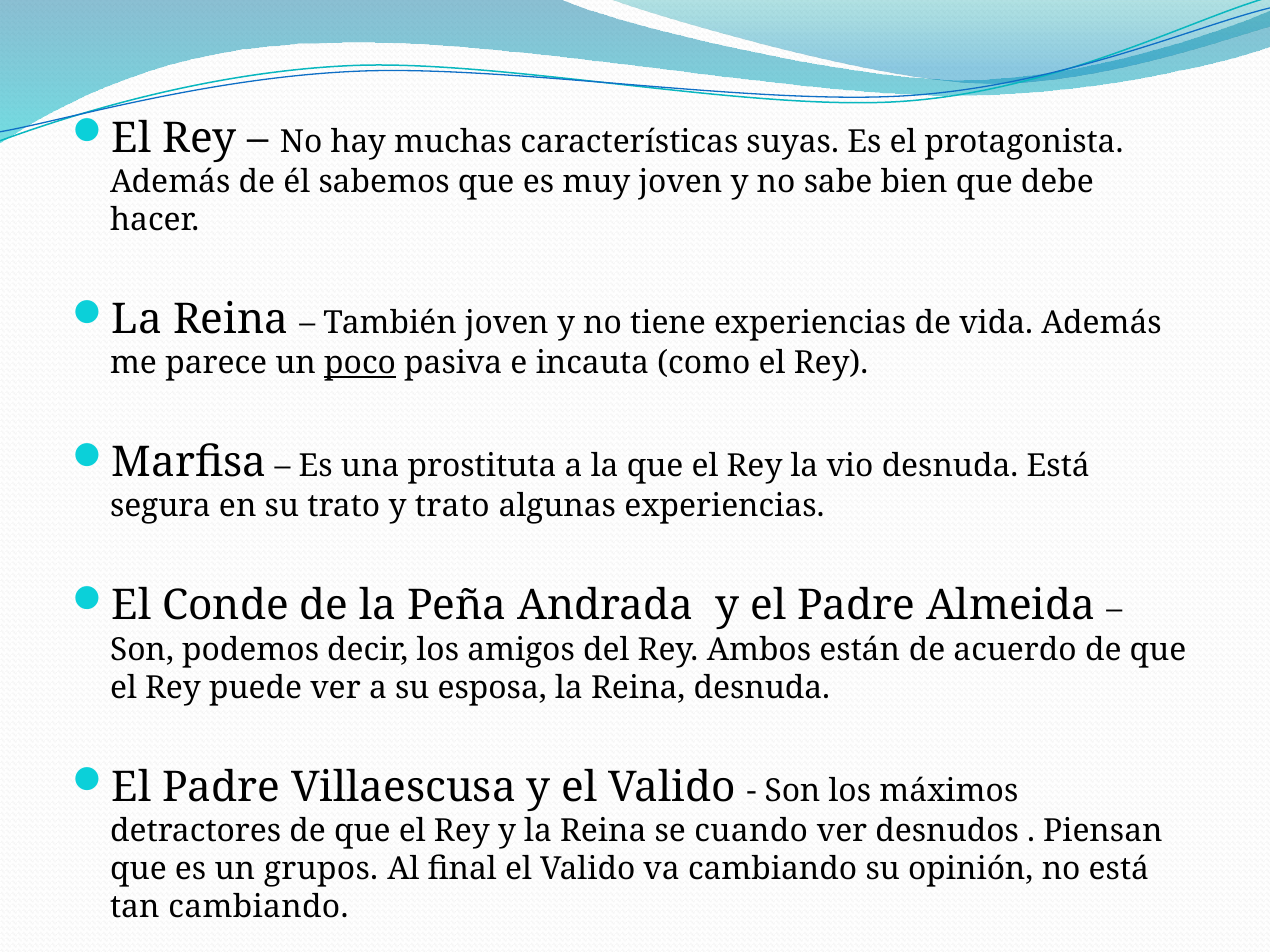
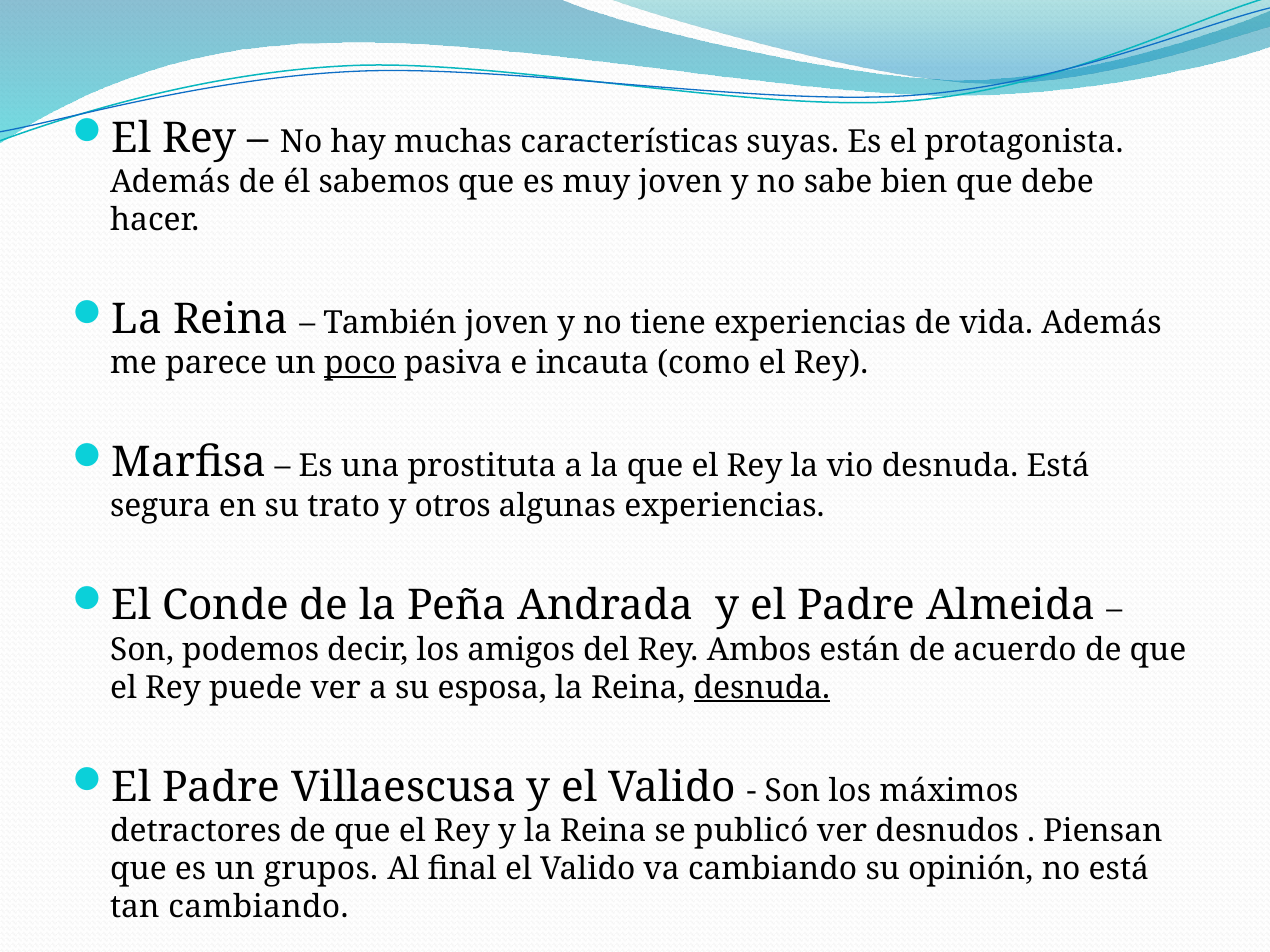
y trato: trato -> otros
desnuda at (762, 688) underline: none -> present
cuando: cuando -> publicó
